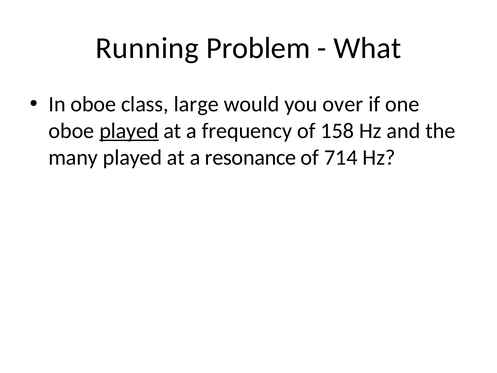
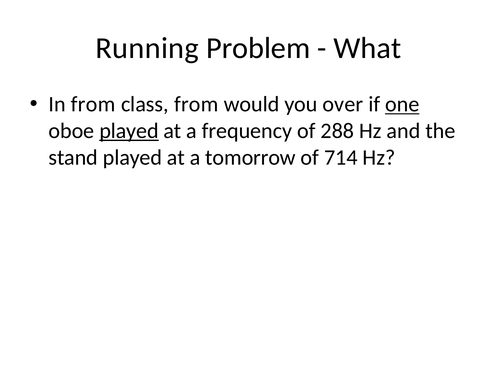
In oboe: oboe -> from
class large: large -> from
one underline: none -> present
158: 158 -> 288
many: many -> stand
resonance: resonance -> tomorrow
